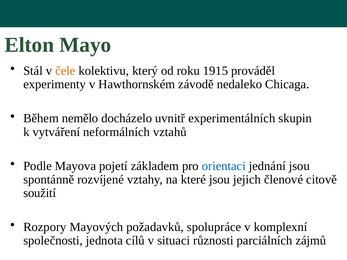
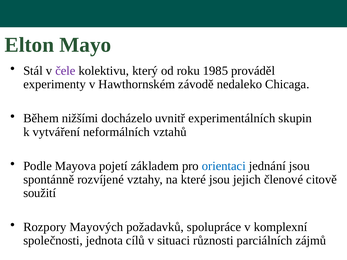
čele colour: orange -> purple
1915: 1915 -> 1985
nemělo: nemělo -> nižšími
